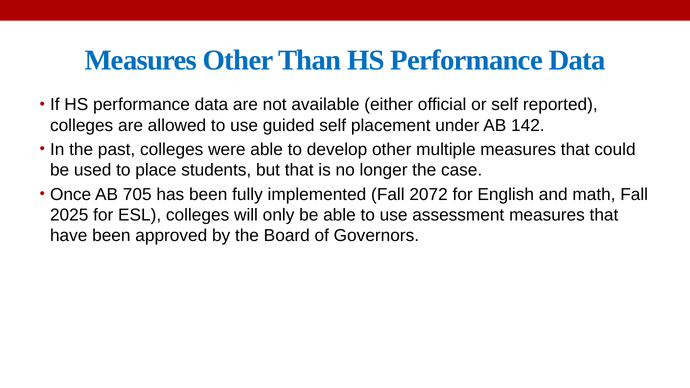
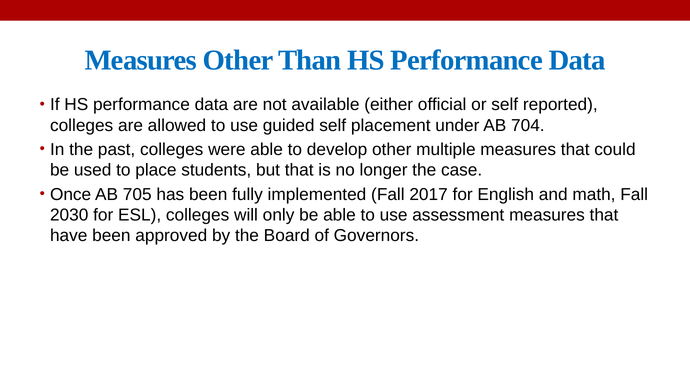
142: 142 -> 704
2072: 2072 -> 2017
2025: 2025 -> 2030
